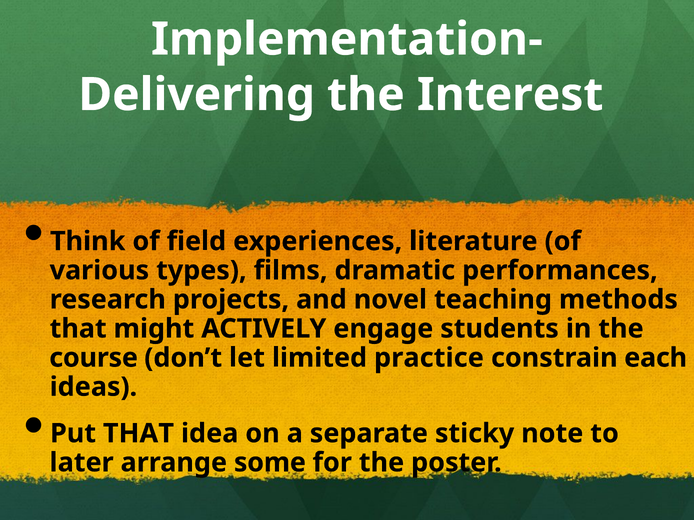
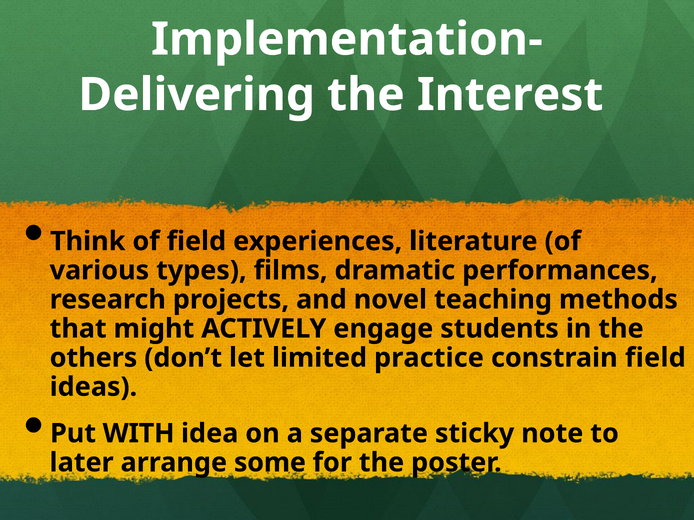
course: course -> others
constrain each: each -> field
Put THAT: THAT -> WITH
